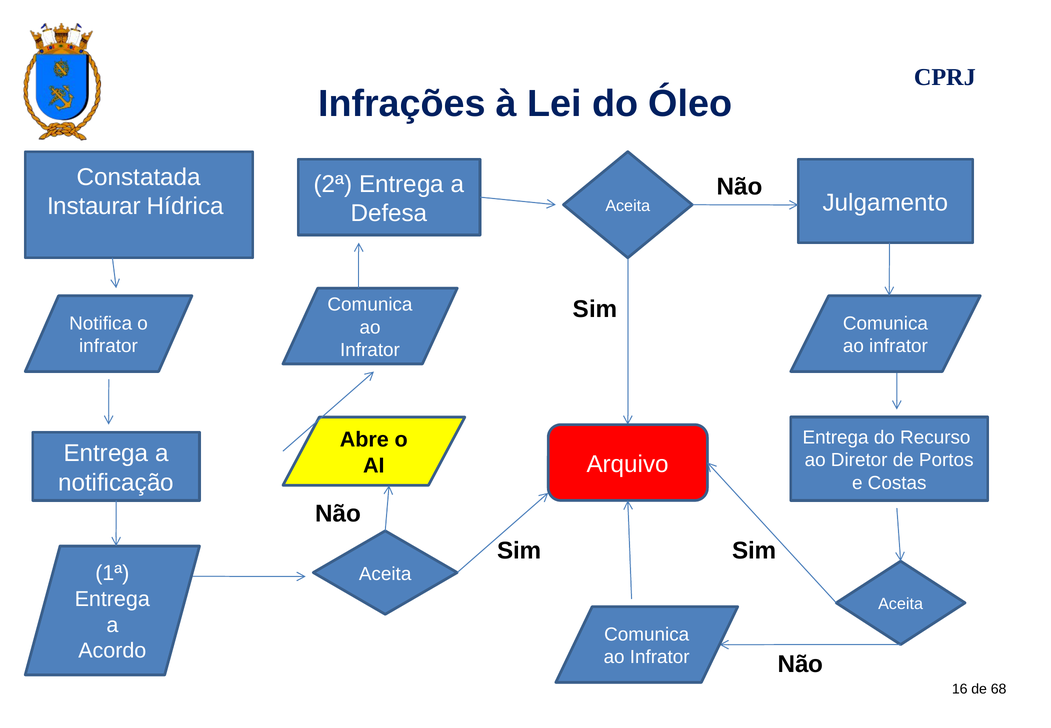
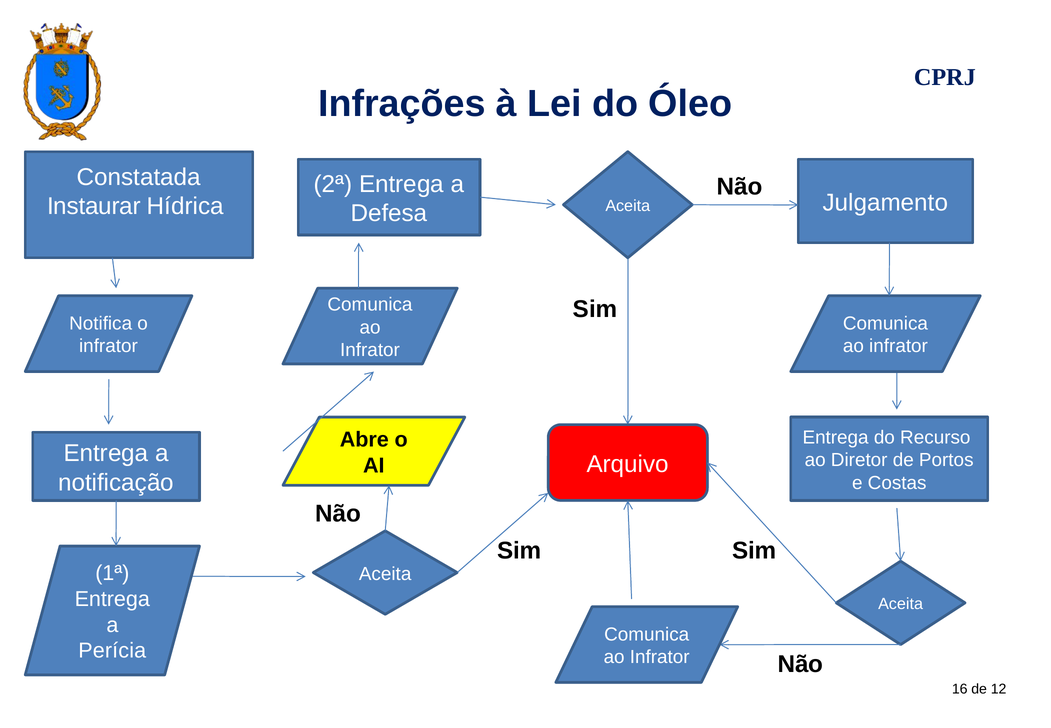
Acordo: Acordo -> Perícia
68: 68 -> 12
